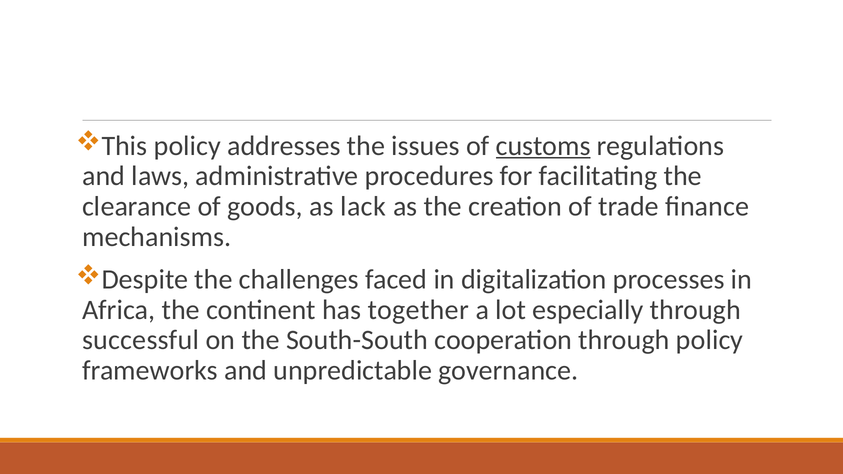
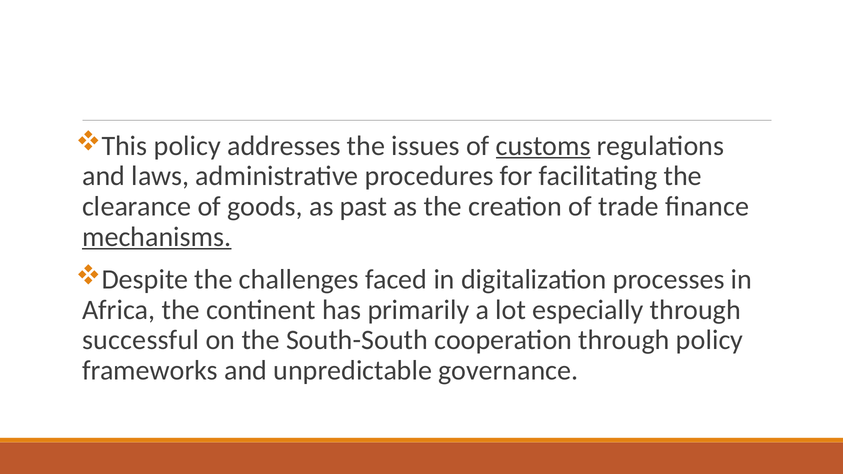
lack: lack -> past
mechanisms underline: none -> present
together: together -> primarily
